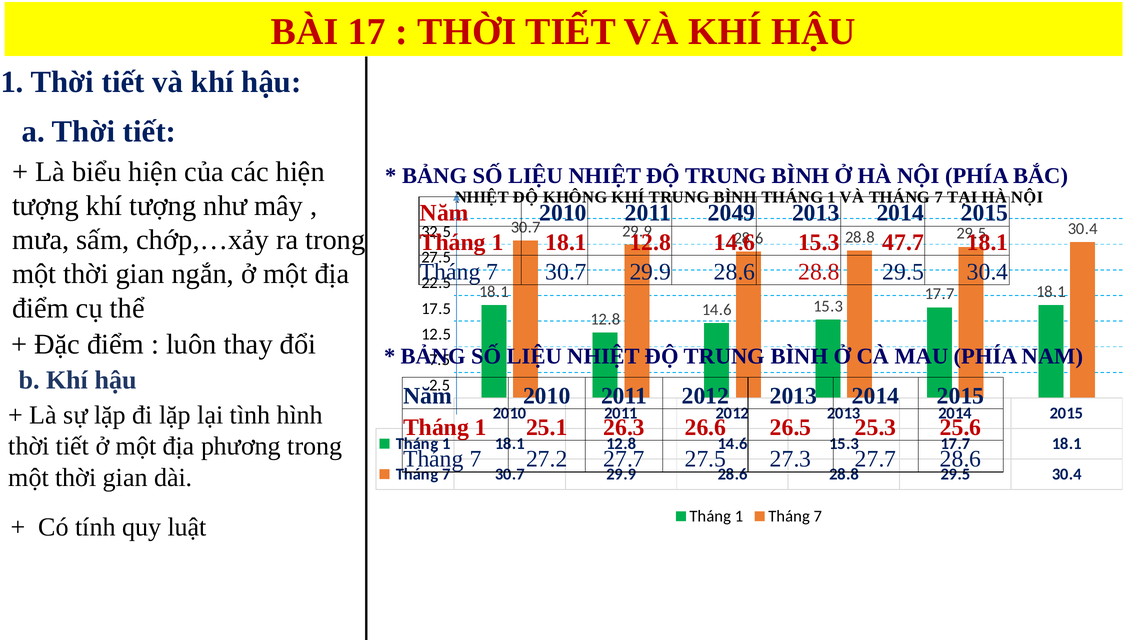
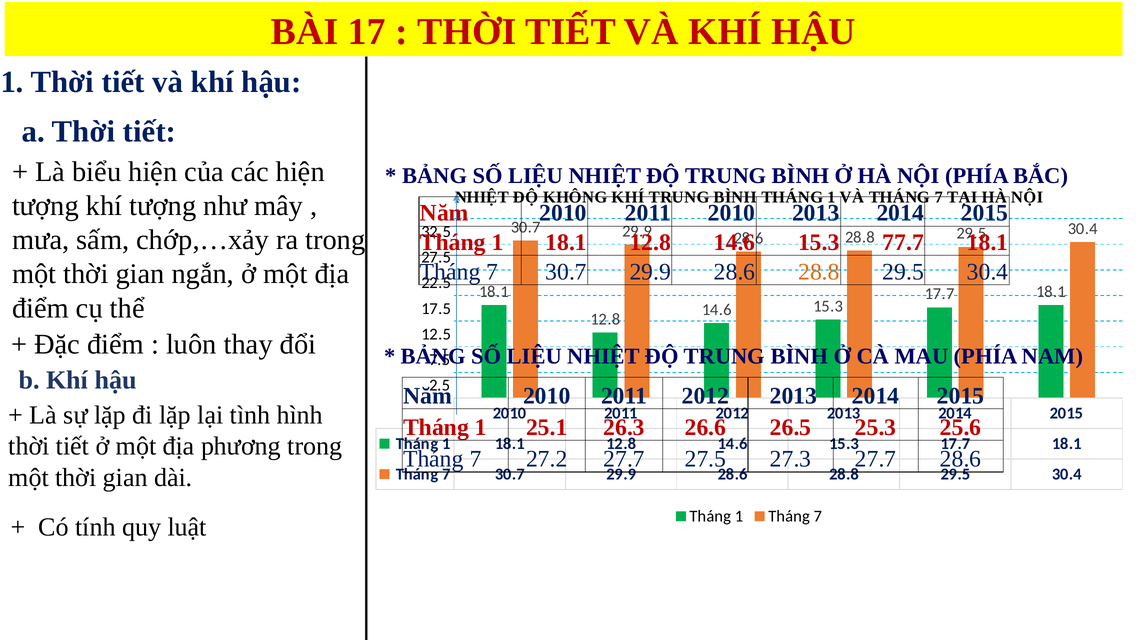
2011 2049: 2049 -> 2010
47.7: 47.7 -> 77.7
28.8 at (819, 272) colour: red -> orange
